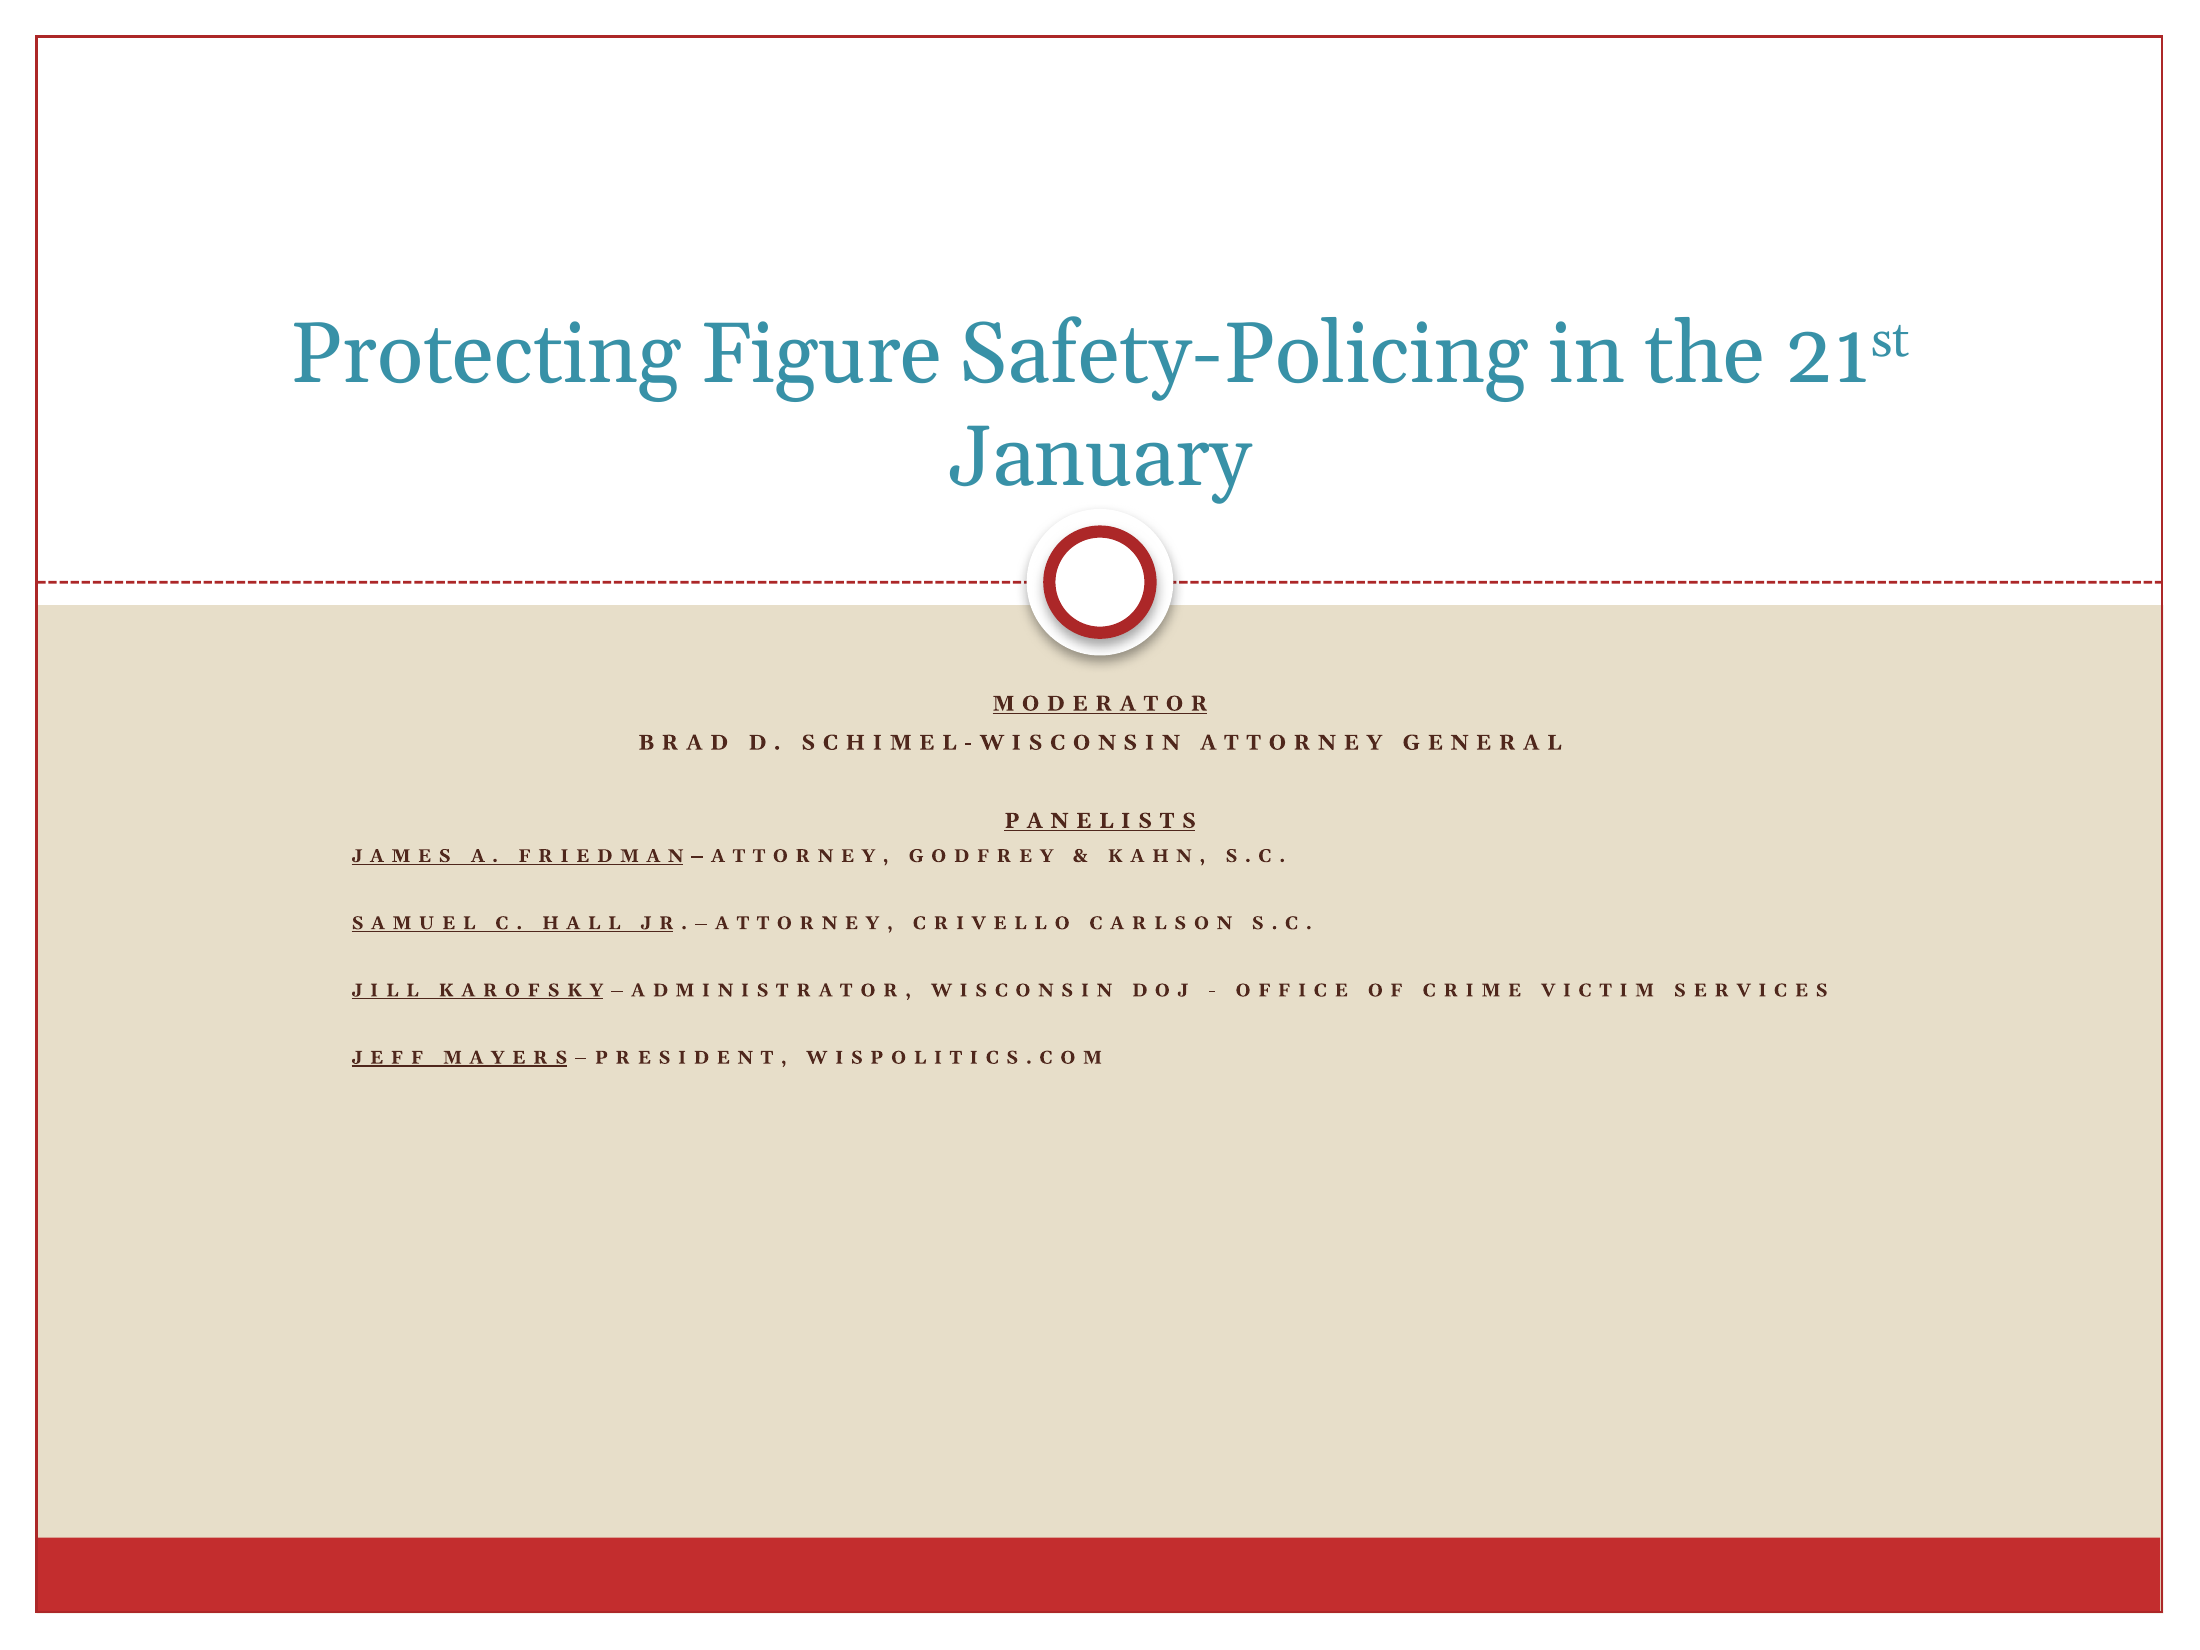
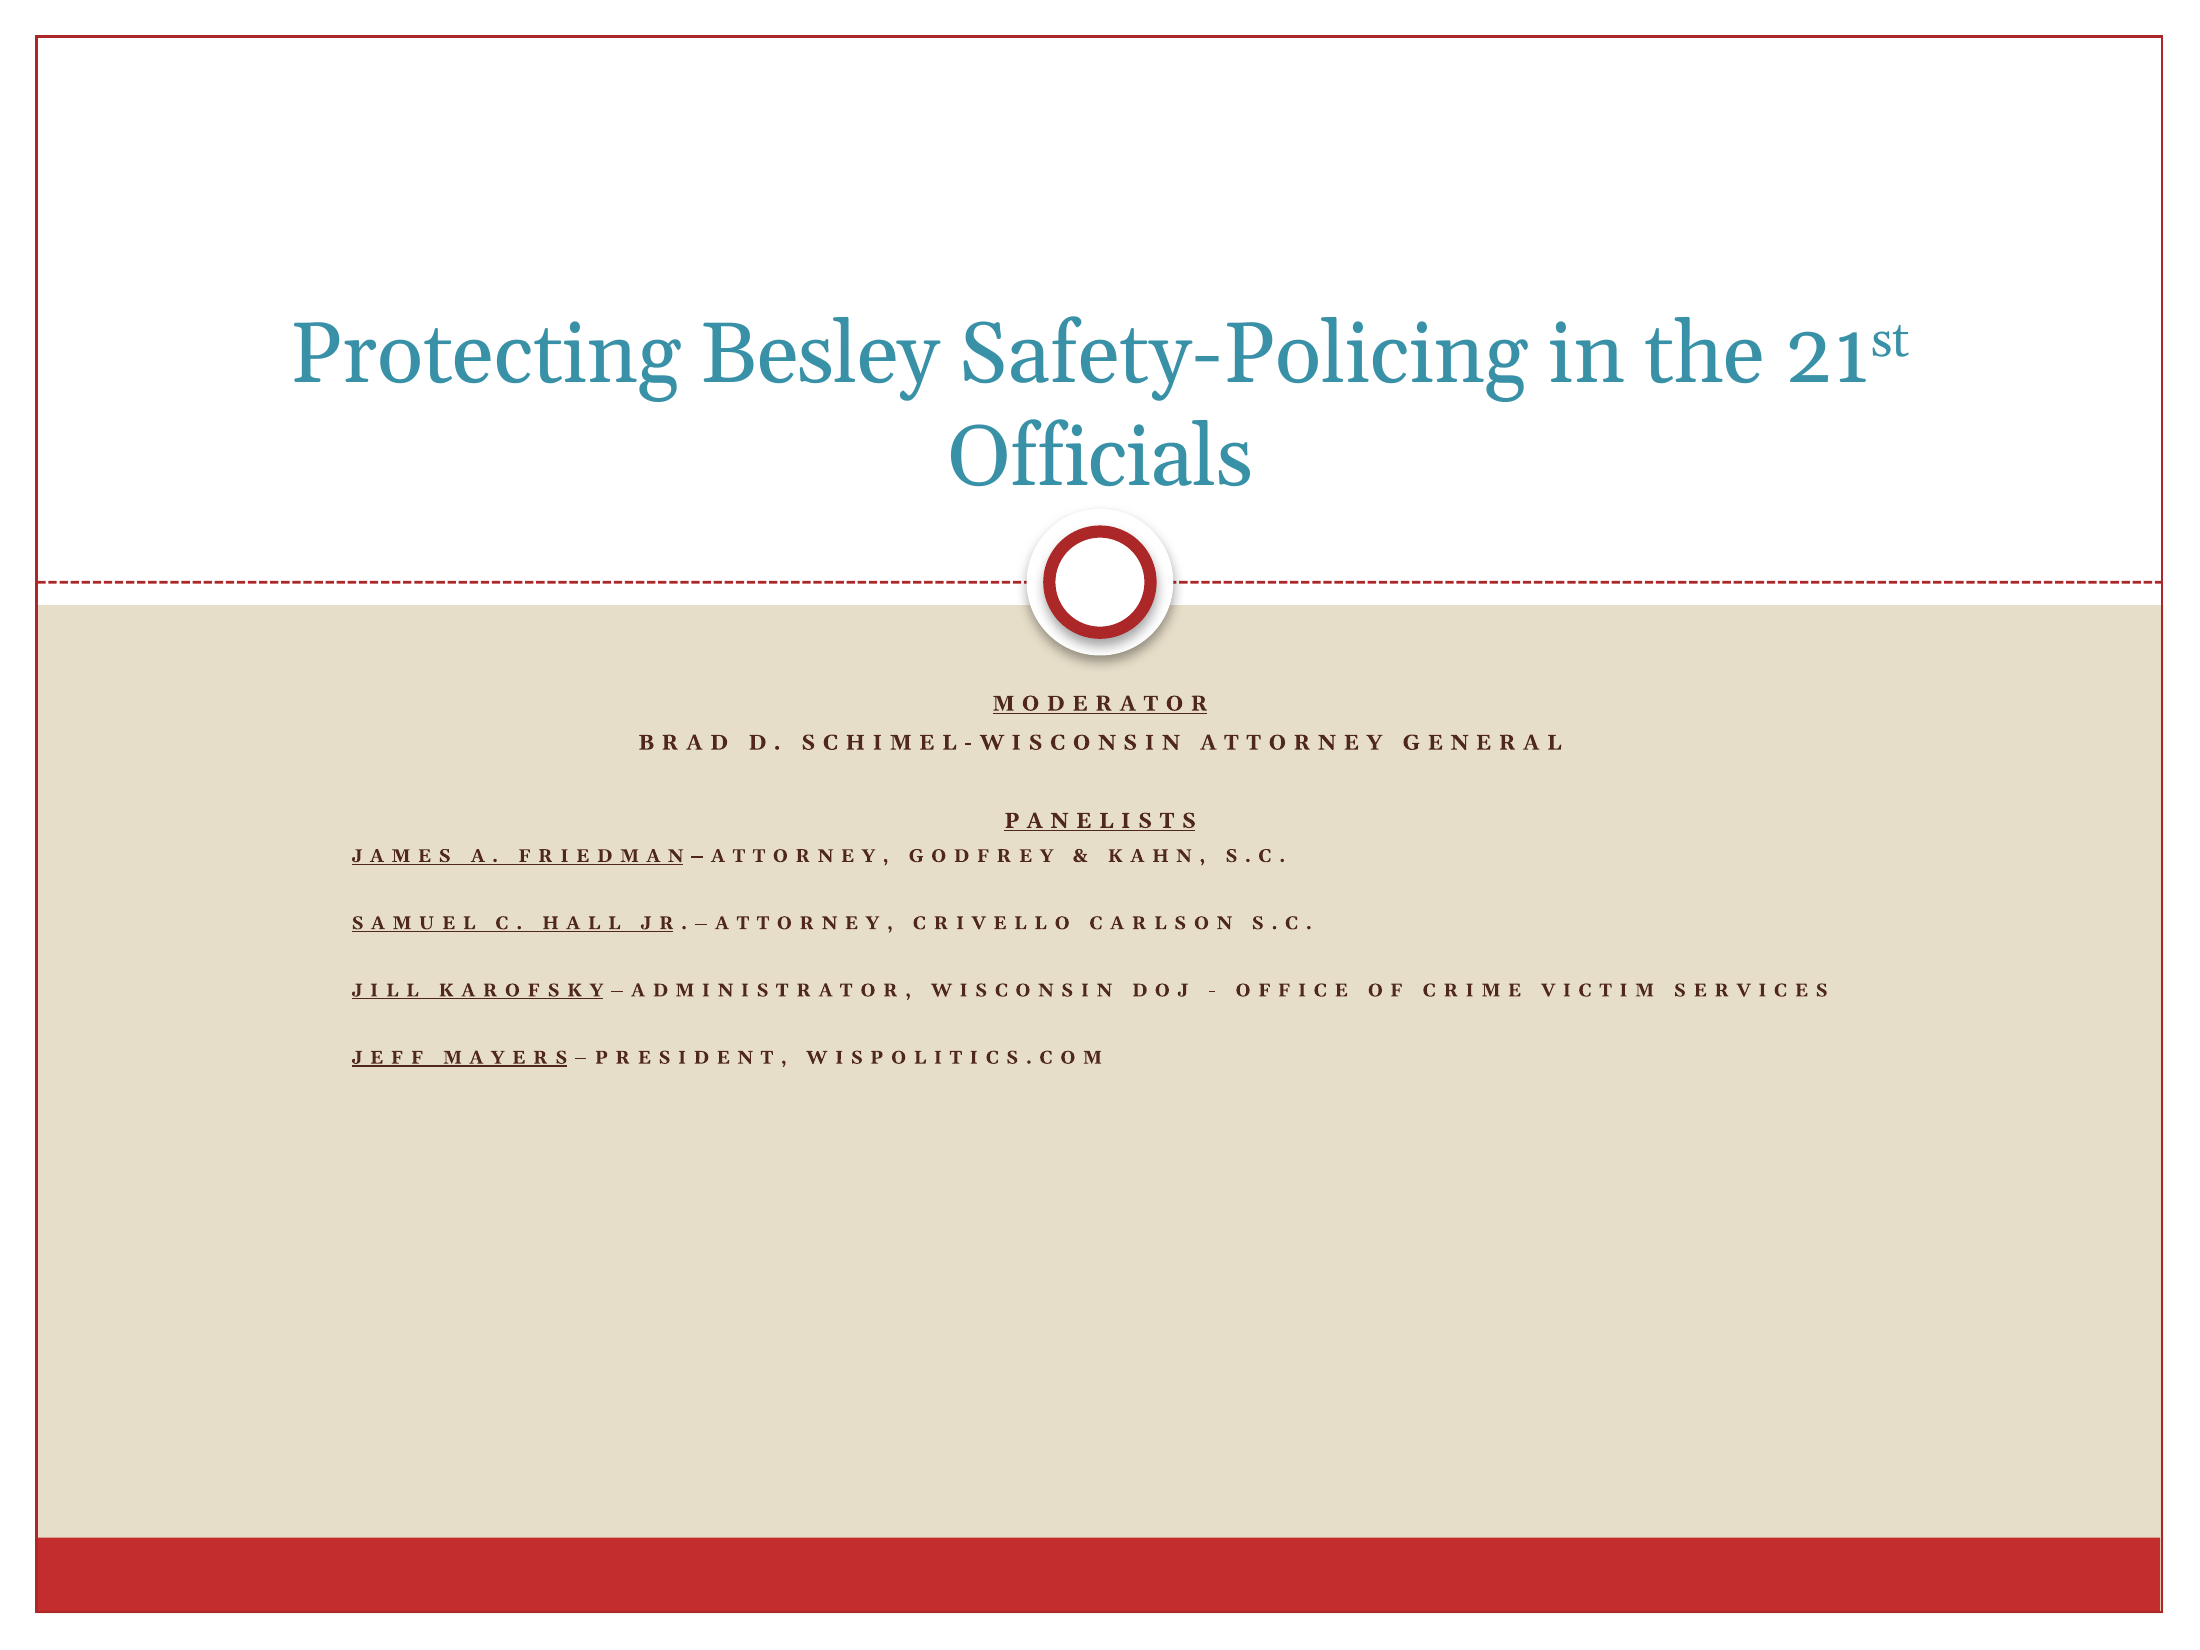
Figure: Figure -> Besley
January: January -> Officials
